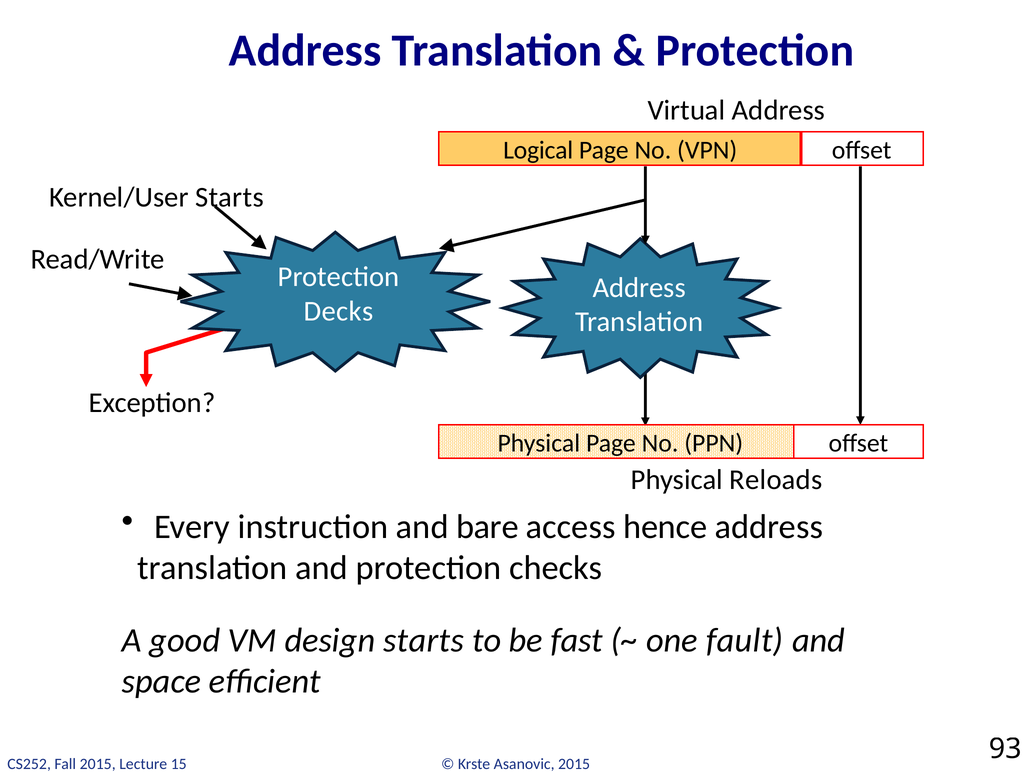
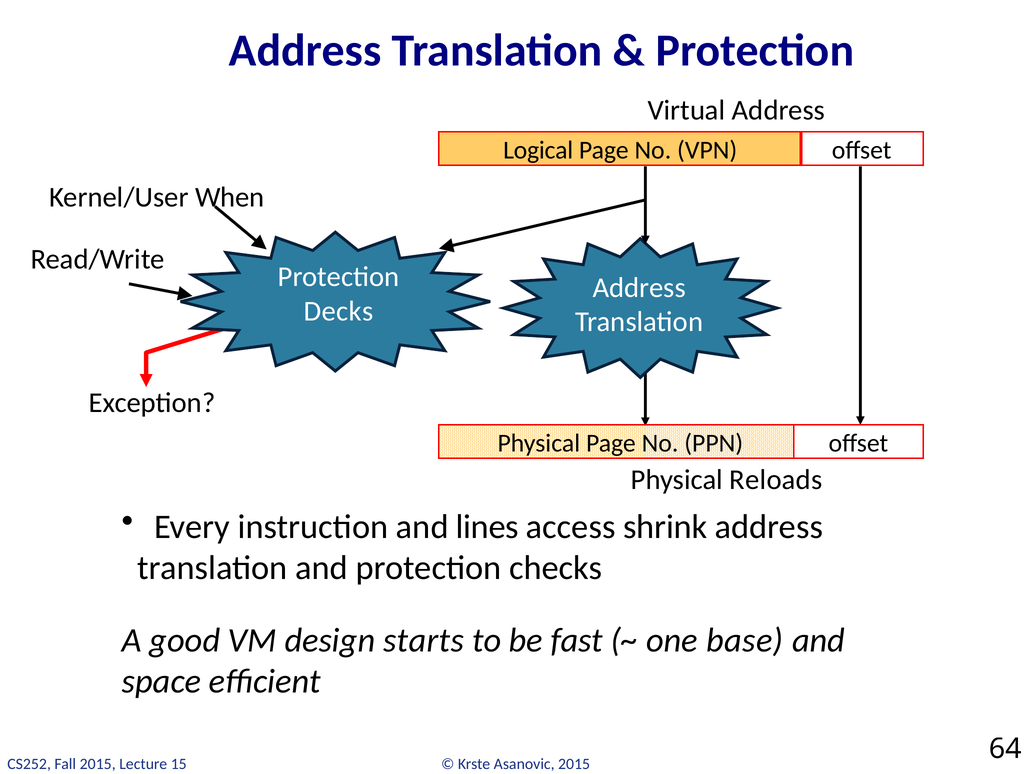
Kernel/User Starts: Starts -> When
bare: bare -> lines
hence: hence -> shrink
fault: fault -> base
93: 93 -> 64
